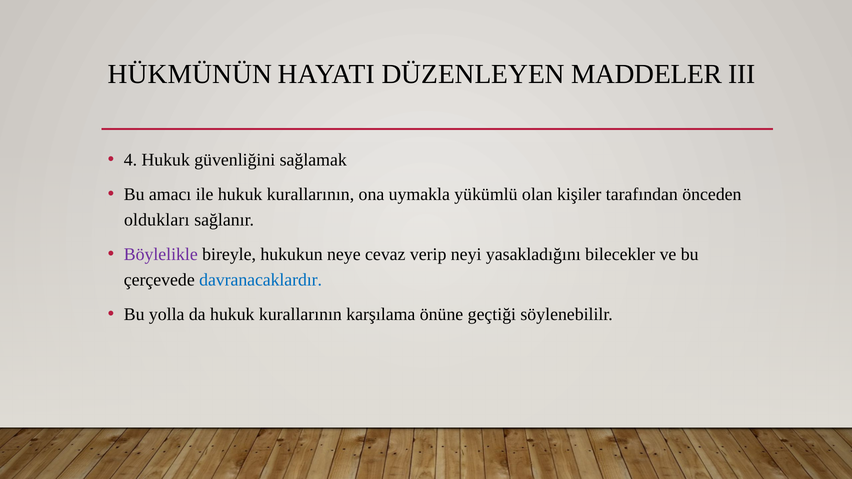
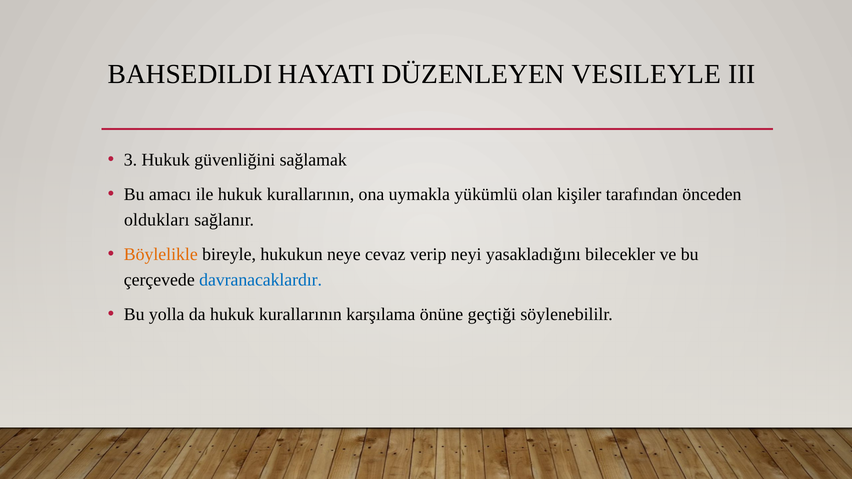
HÜKMÜNÜN: HÜKMÜNÜN -> BAHSEDILDI
MADDELER: MADDELER -> VESILEYLE
4: 4 -> 3
Böylelikle colour: purple -> orange
